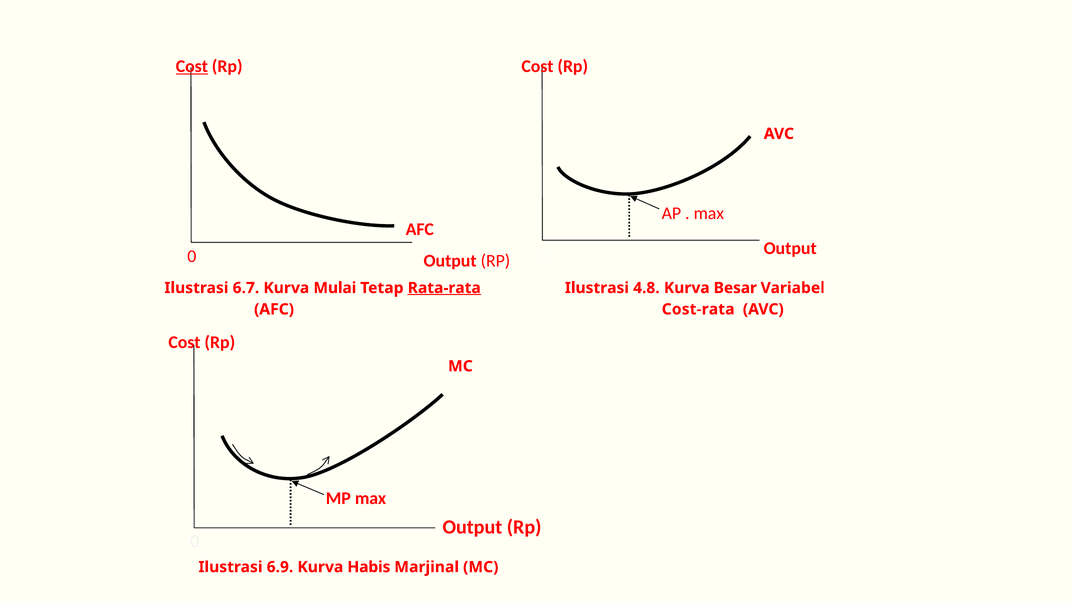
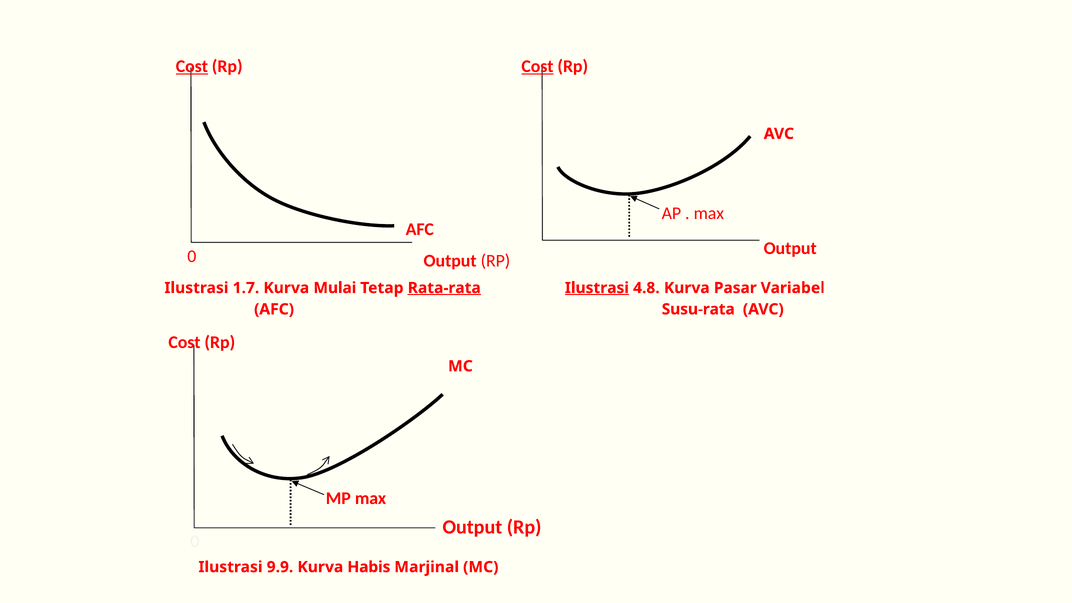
Cost at (537, 66) underline: none -> present
6.7: 6.7 -> 1.7
Ilustrasi at (597, 288) underline: none -> present
Besar: Besar -> Pasar
Cost-rata: Cost-rata -> Susu-rata
6.9: 6.9 -> 9.9
